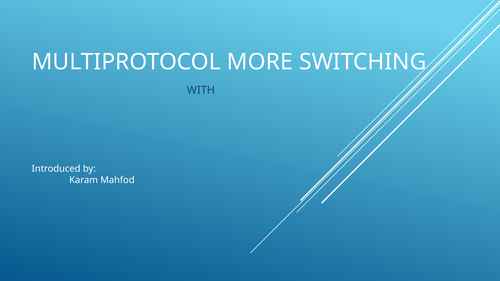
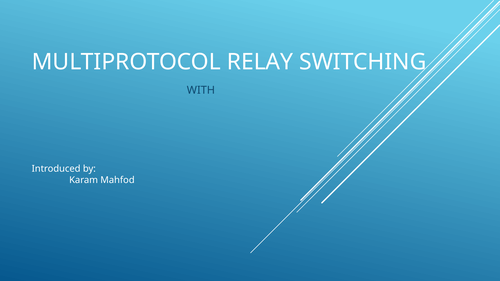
MORE: MORE -> RELAY
